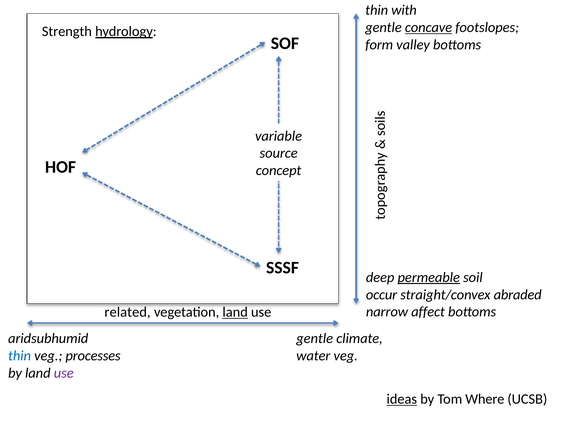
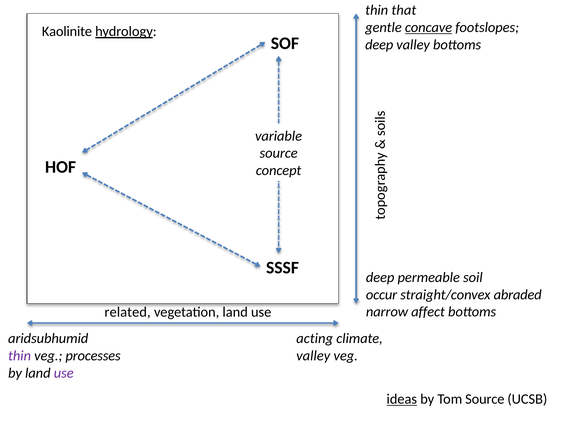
with: with -> that
Strength: Strength -> Kaolinite
form at (379, 45): form -> deep
permeable underline: present -> none
land at (235, 312) underline: present -> none
gentle at (315, 338): gentle -> acting
water at (313, 355): water -> valley
thin at (20, 355) colour: blue -> purple
Tom Where: Where -> Source
